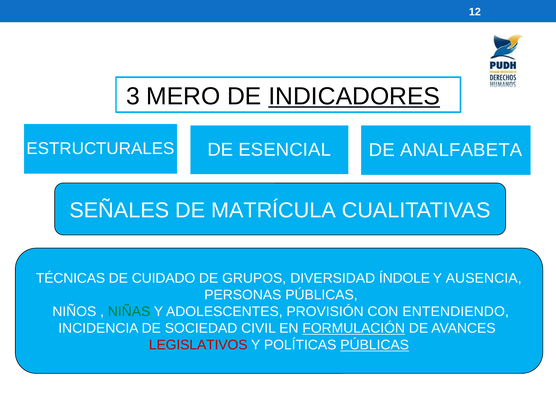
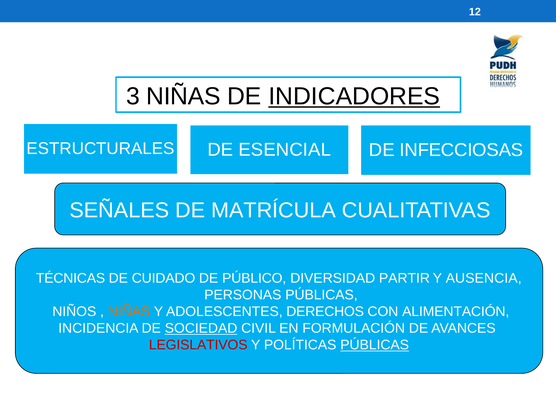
3 MERO: MERO -> NIÑAS
ANALFABETA: ANALFABETA -> INFECCIOSAS
GRUPOS: GRUPOS -> PÚBLICO
ÍNDOLE: ÍNDOLE -> PARTIR
NIÑAS at (129, 312) colour: green -> orange
PROVISIÓN: PROVISIÓN -> DERECHOS
ENTENDIENDO: ENTENDIENDO -> ALIMENTACIÓN
SOCIEDAD underline: none -> present
FORMULACIÓN underline: present -> none
